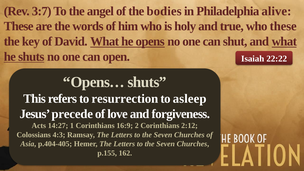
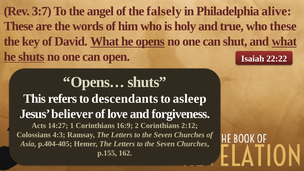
bodies: bodies -> falsely
resurrection: resurrection -> descendants
precede: precede -> believer
